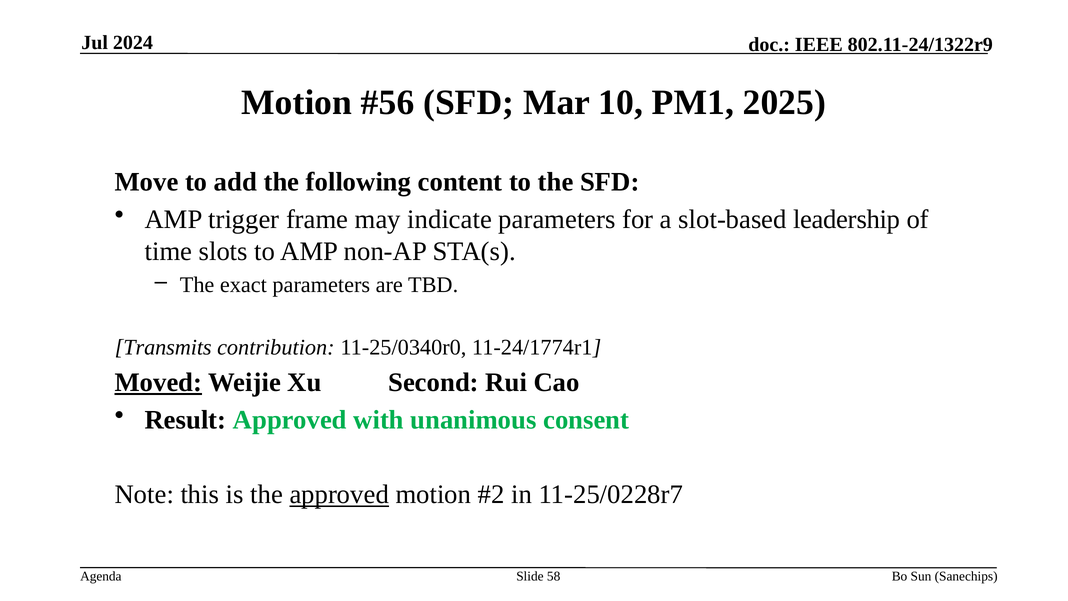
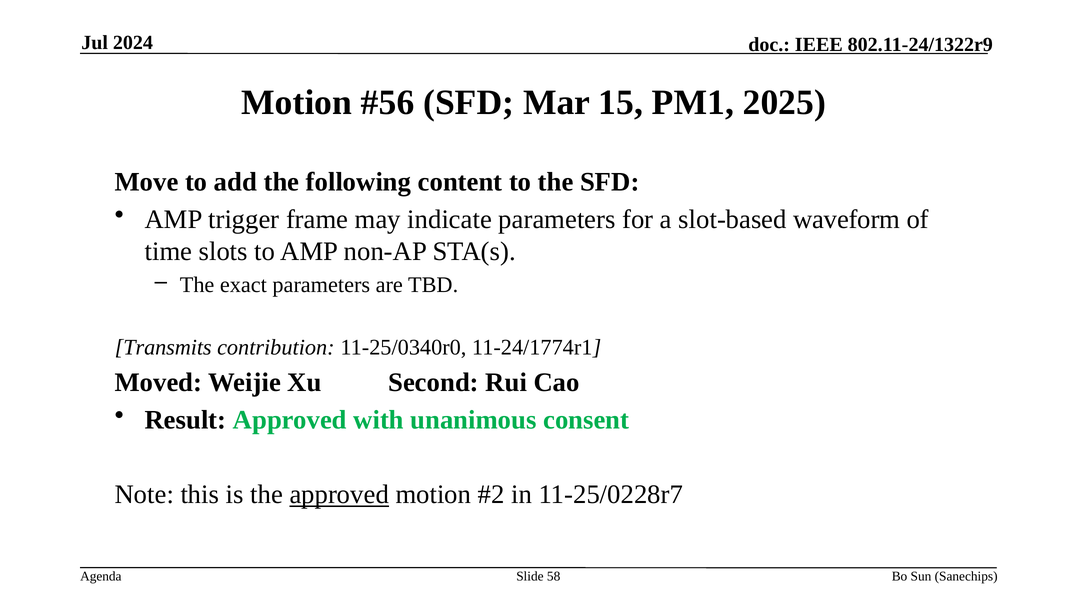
10: 10 -> 15
leadership: leadership -> waveform
Moved underline: present -> none
